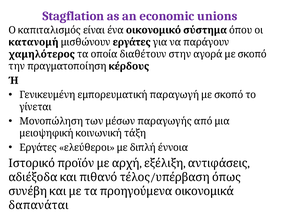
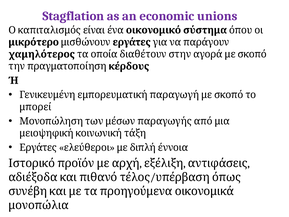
κατανομή: κατανομή -> μικρότερο
γίνεται: γίνεται -> μπορεί
δαπανάται: δαπανάται -> μονοπώλια
